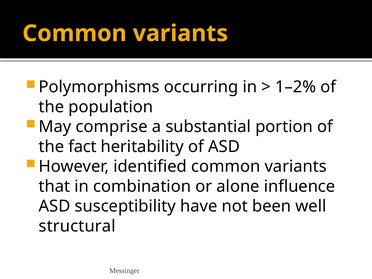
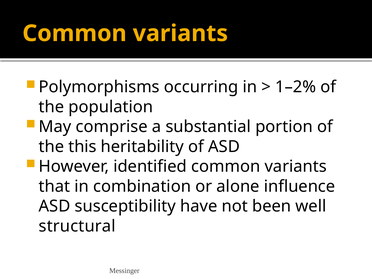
fact: fact -> this
